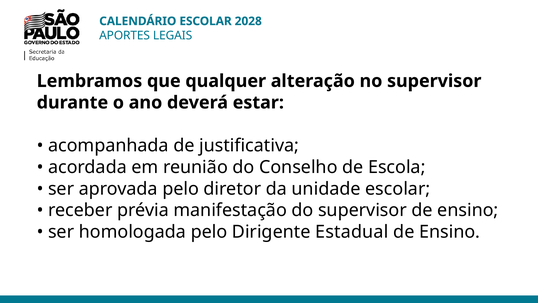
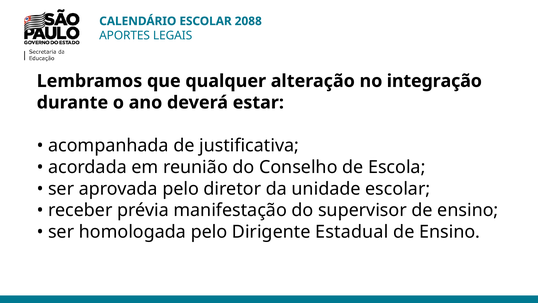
2028: 2028 -> 2088
no supervisor: supervisor -> integração
